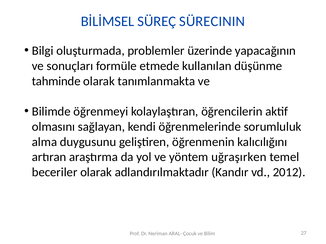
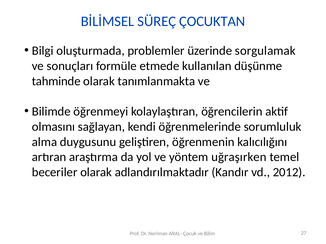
SÜRECININ: SÜRECININ -> ÇOCUKTAN
yapacağının: yapacağının -> sorgulamak
